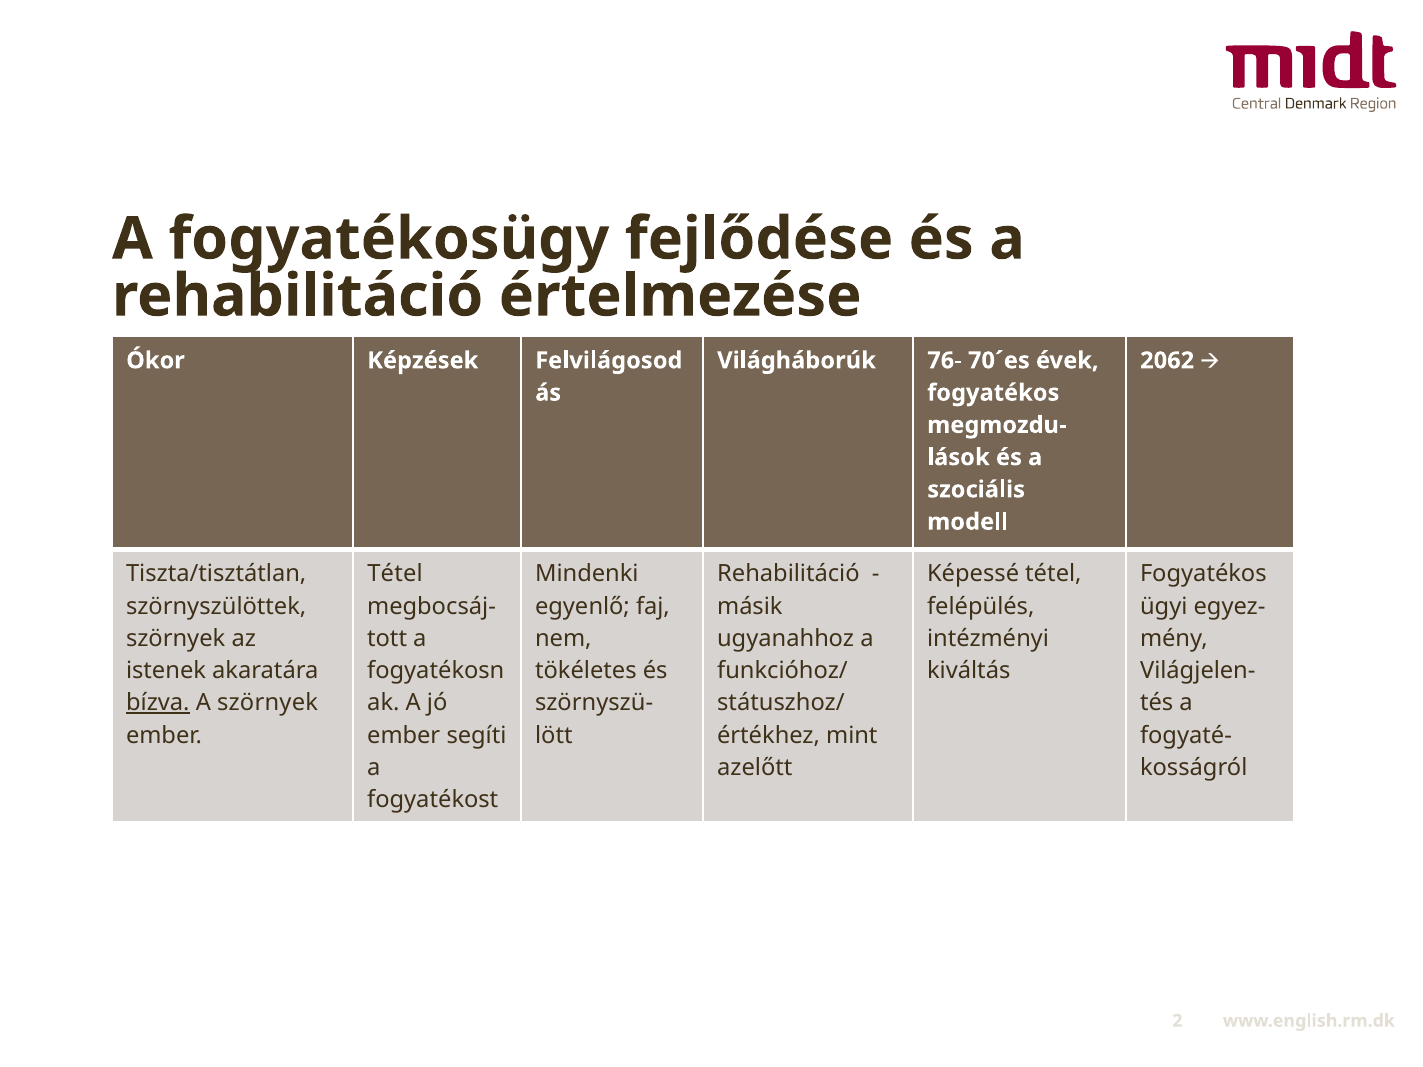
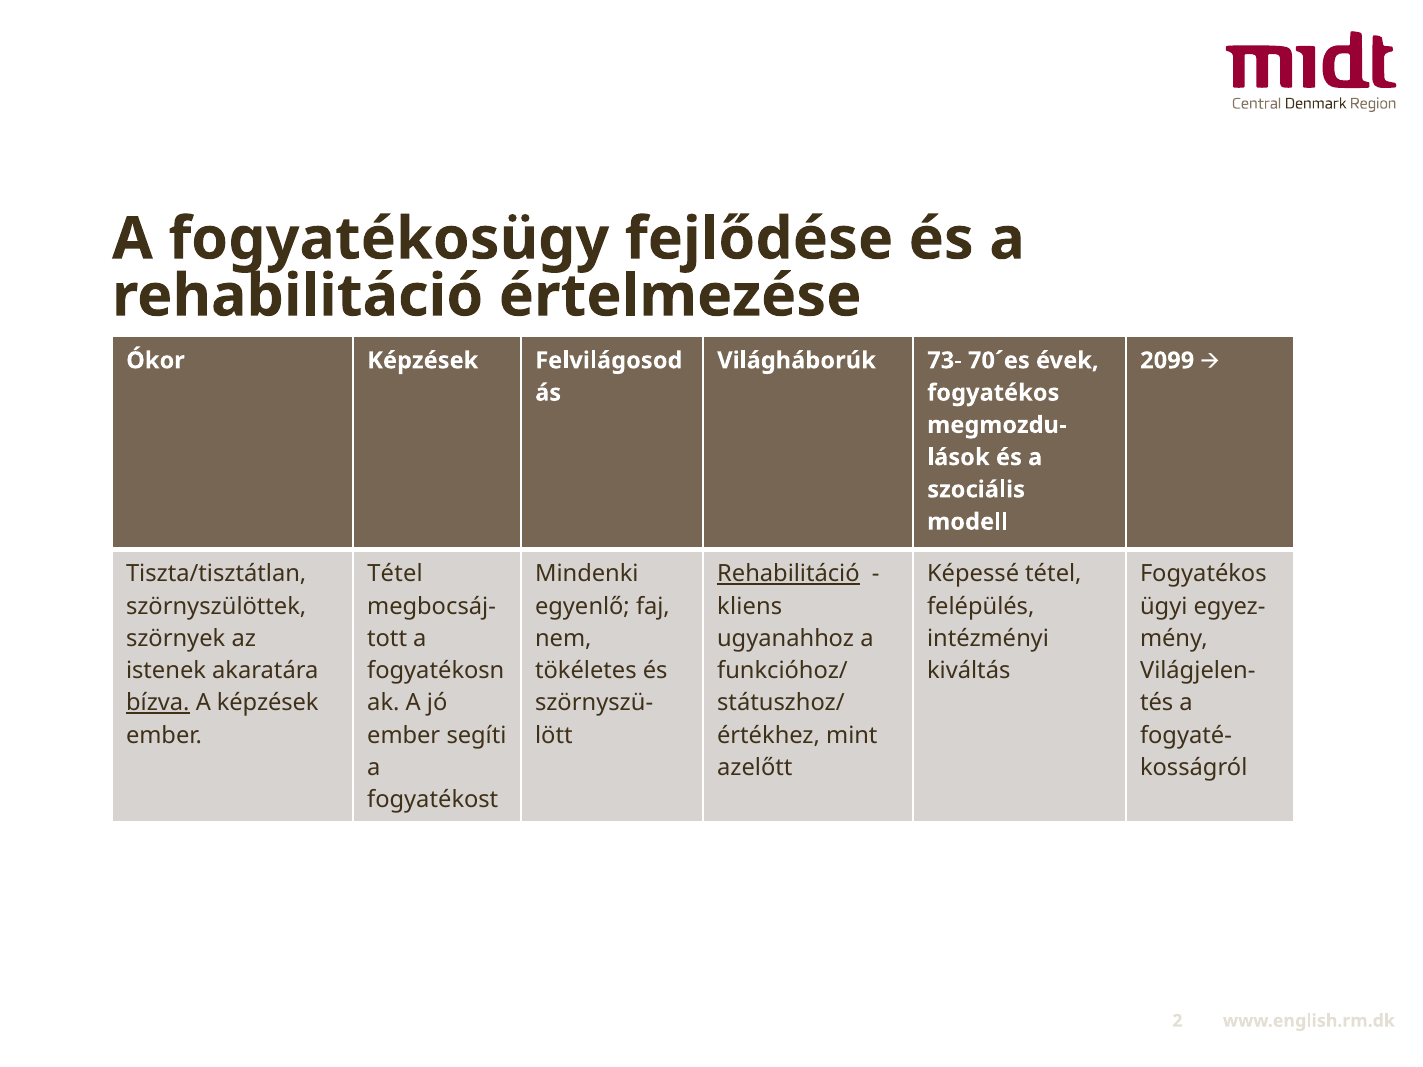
76-: 76- -> 73-
2062: 2062 -> 2099
Rehabilitáció at (788, 574) underline: none -> present
másik: másik -> kliens
A szörnyek: szörnyek -> képzések
